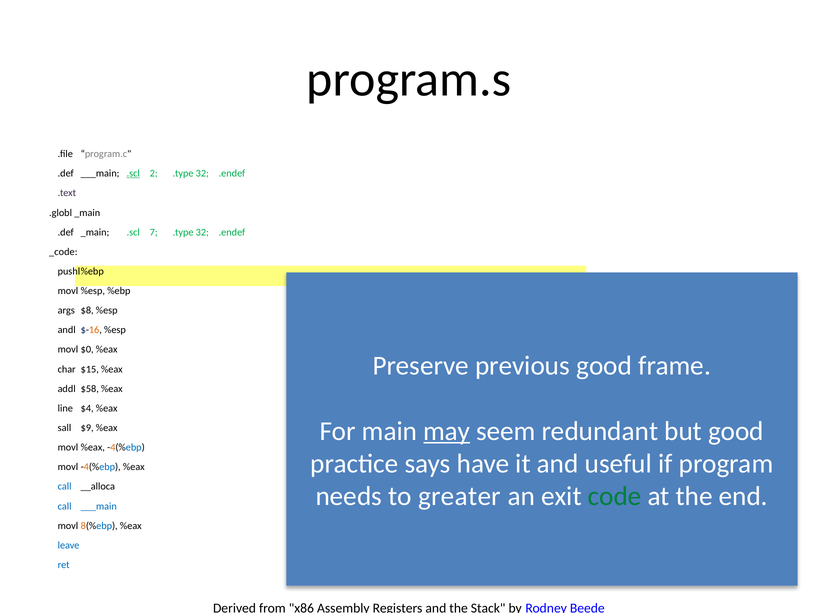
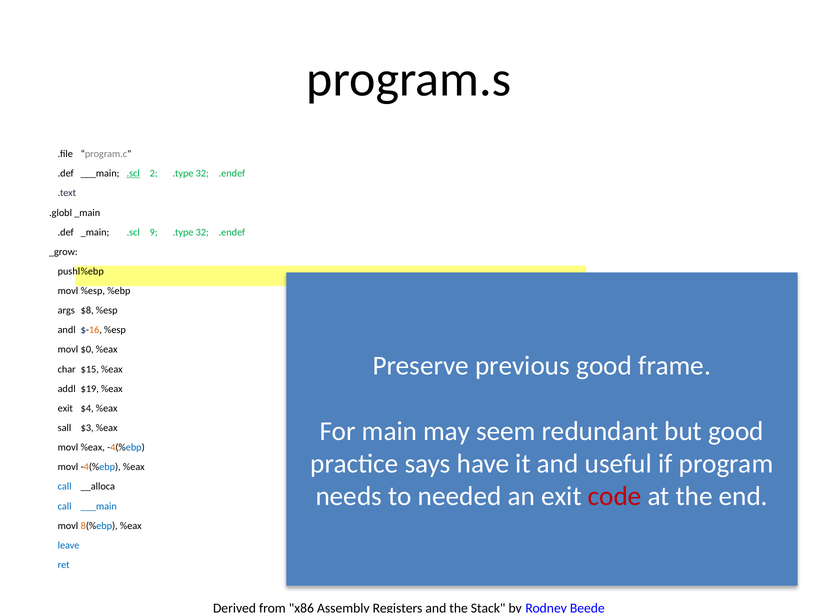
7: 7 -> 9
_code: _code -> _grow
$58: $58 -> $19
line at (65, 409): line -> exit
may underline: present -> none
$9: $9 -> $3
greater: greater -> needed
code colour: green -> red
